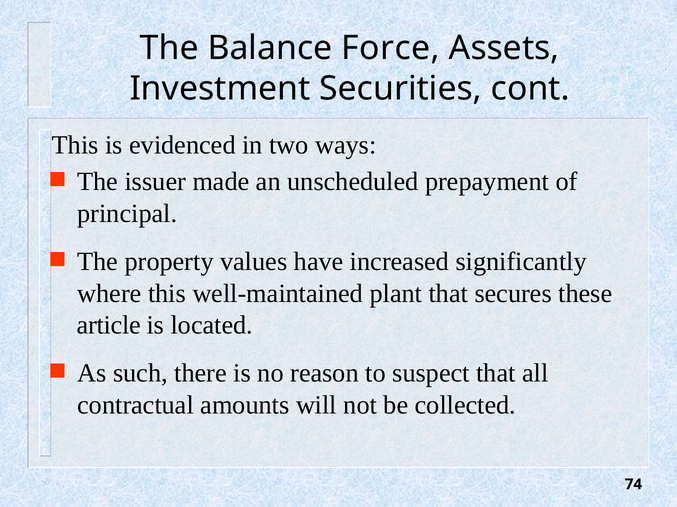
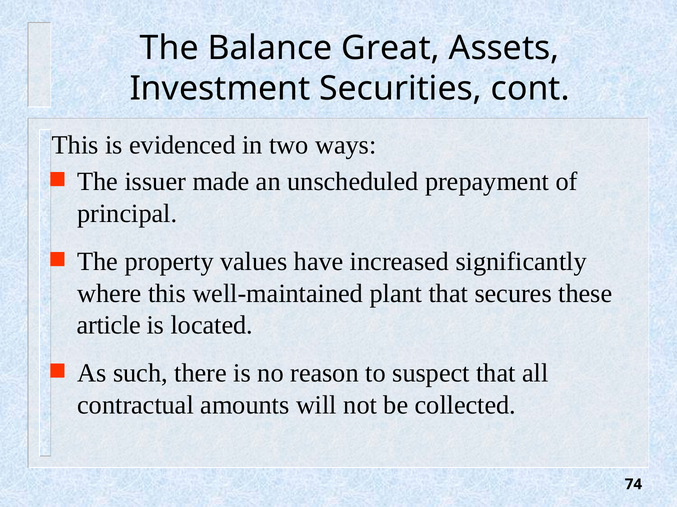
Force: Force -> Great
